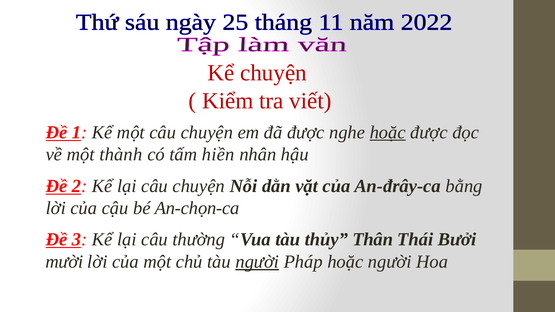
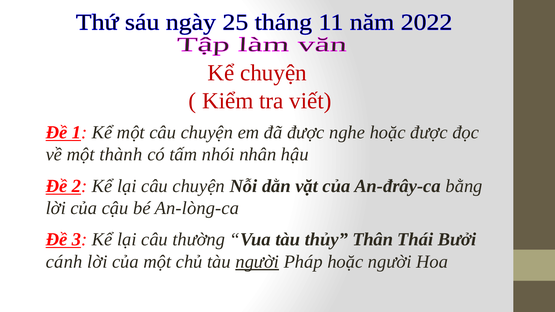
hoặc at (388, 132) underline: present -> none
hiền: hiền -> nhói
An-chọn-ca: An-chọn-ca -> An-lòng-ca
mười: mười -> cánh
